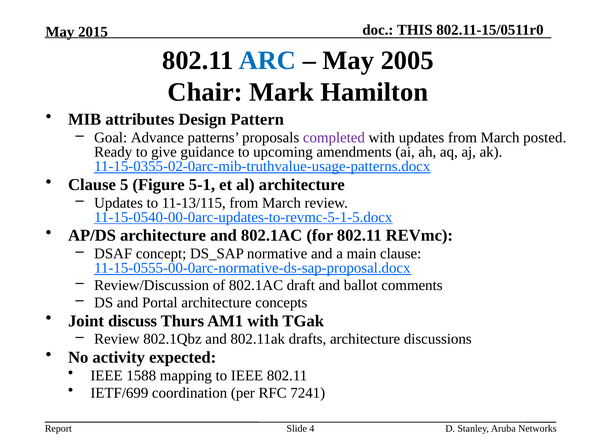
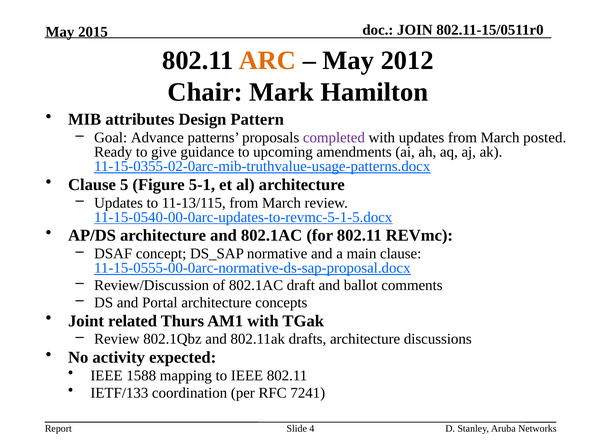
THIS: THIS -> JOIN
ARC colour: blue -> orange
2005: 2005 -> 2012
discuss: discuss -> related
IETF/699: IETF/699 -> IETF/133
